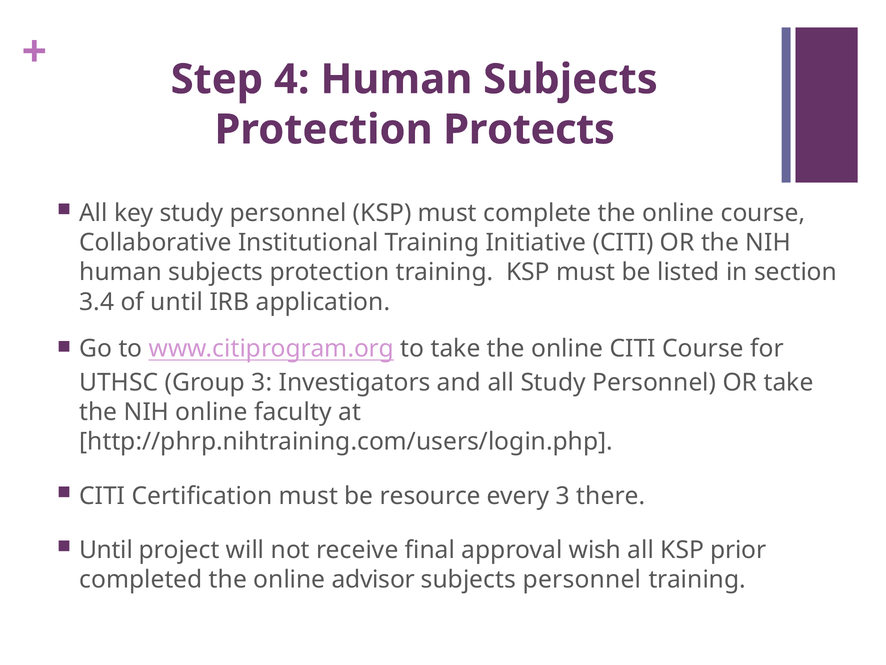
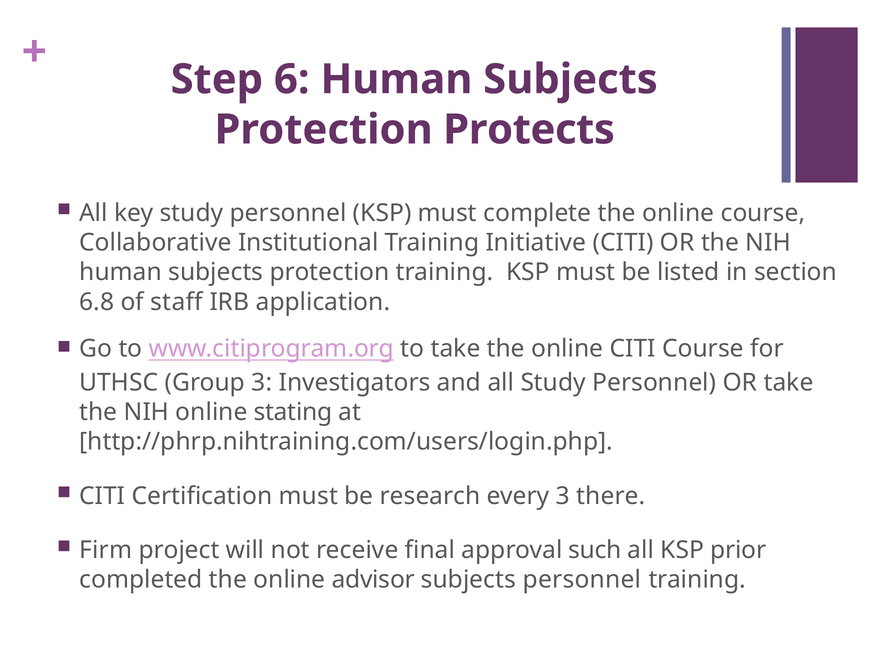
4: 4 -> 6
3.4: 3.4 -> 6.8
of until: until -> staff
faculty: faculty -> stating
resource: resource -> research
Until at (106, 550): Until -> Firm
wish: wish -> such
